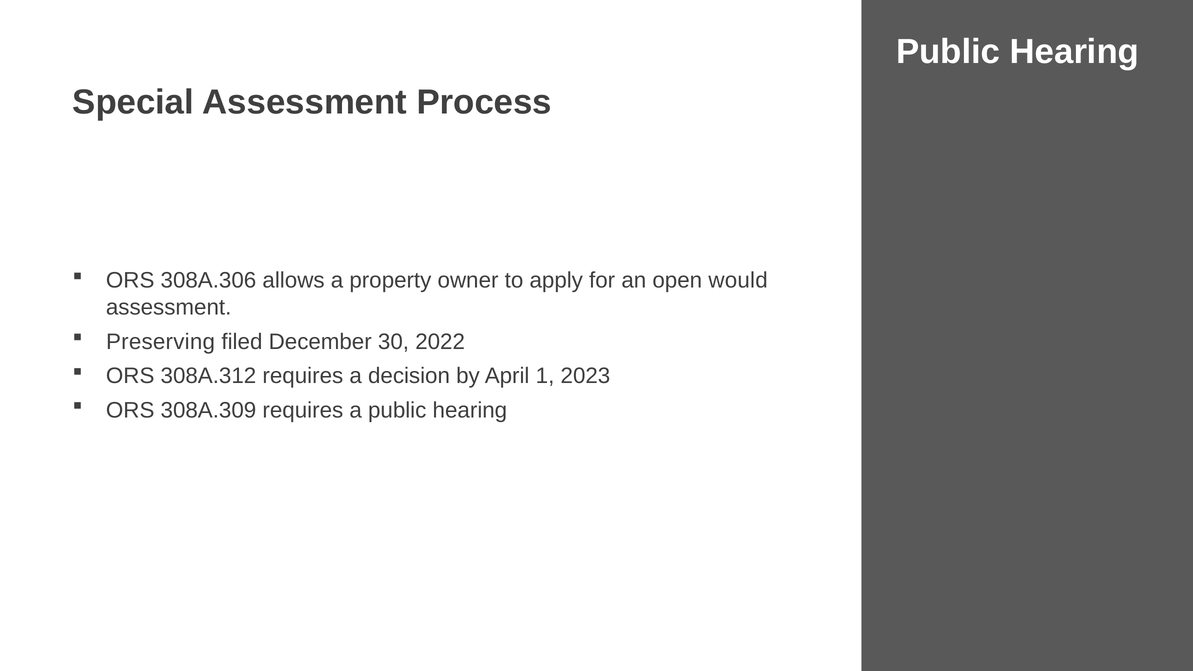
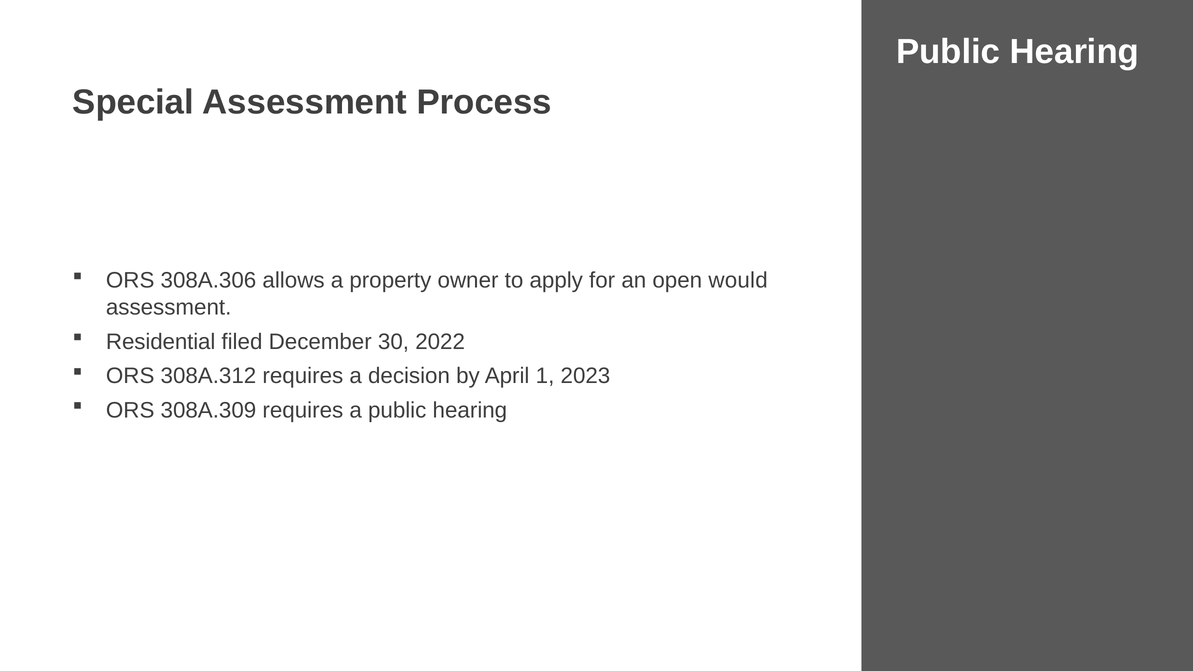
Preserving: Preserving -> Residential
